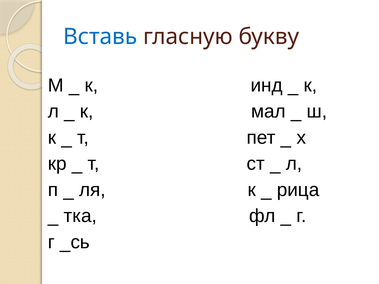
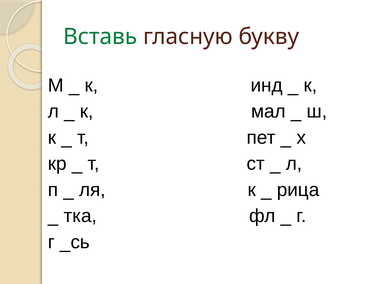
Вставь colour: blue -> green
